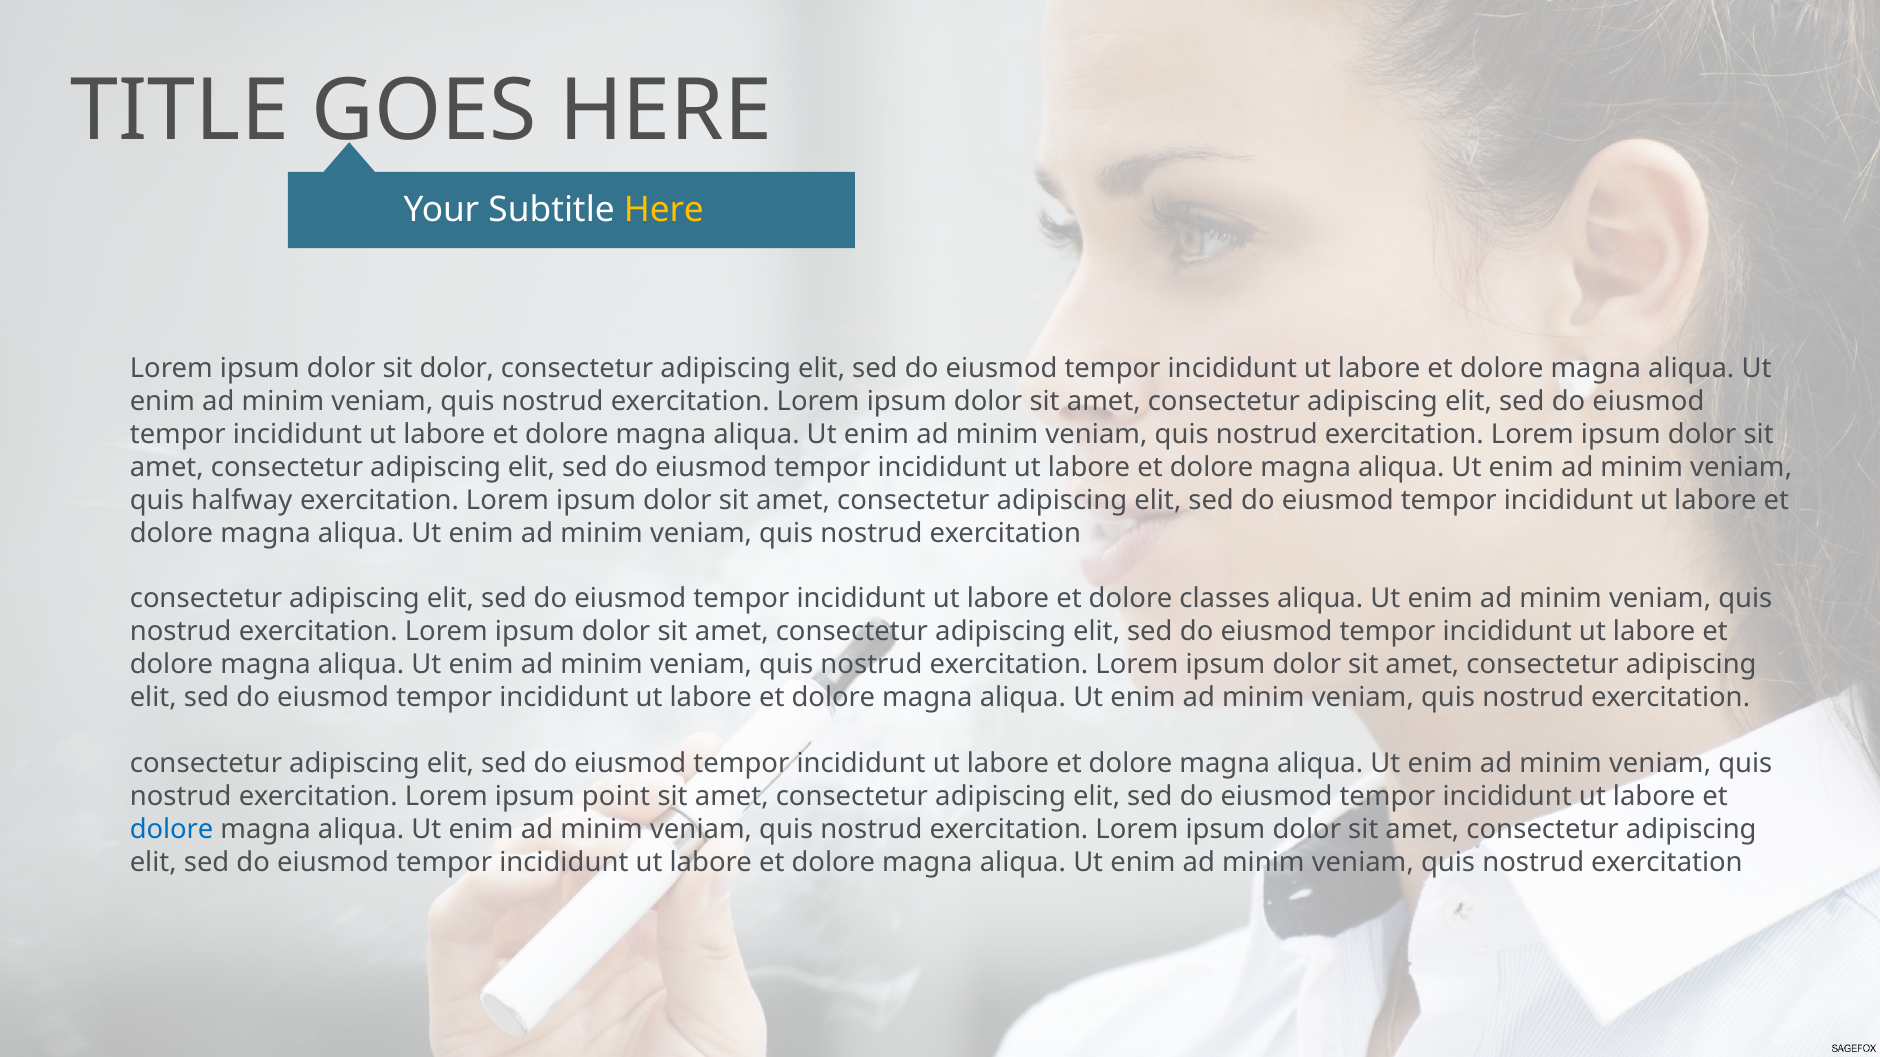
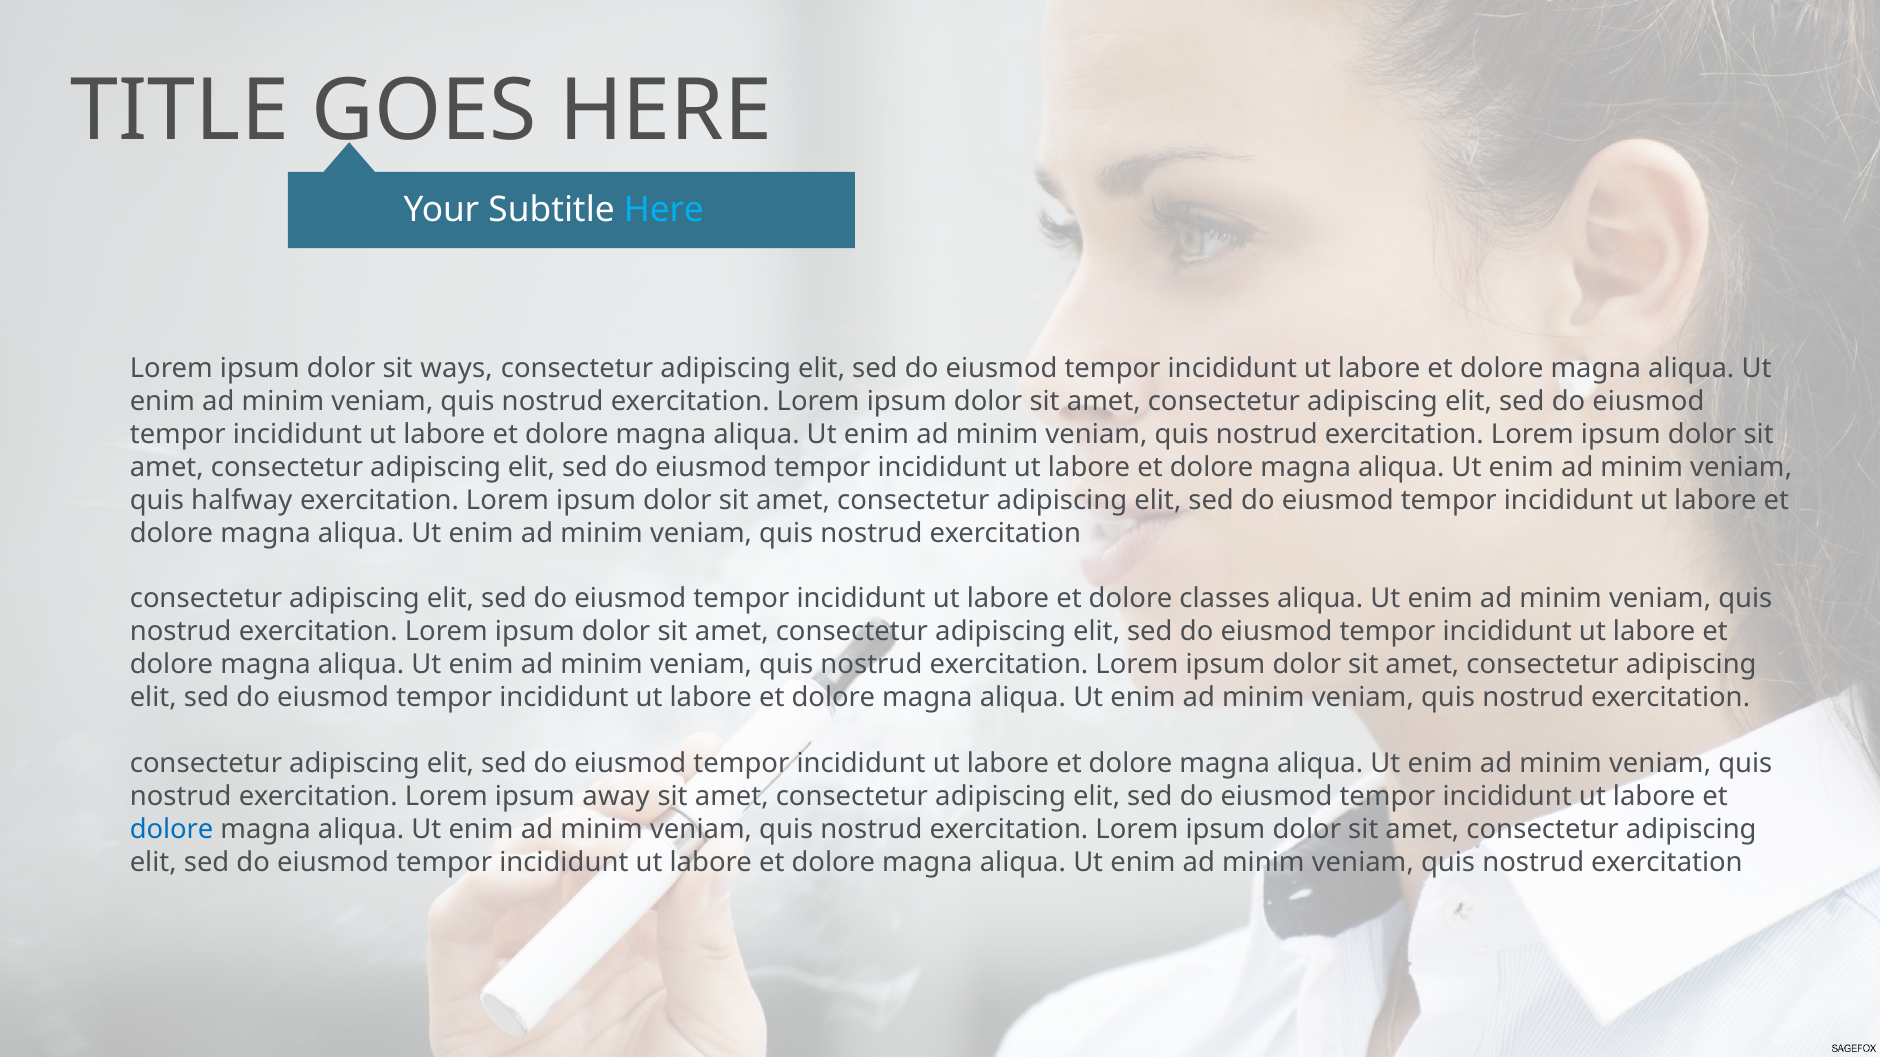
Here at (664, 210) colour: yellow -> light blue
sit dolor: dolor -> ways
point: point -> away
